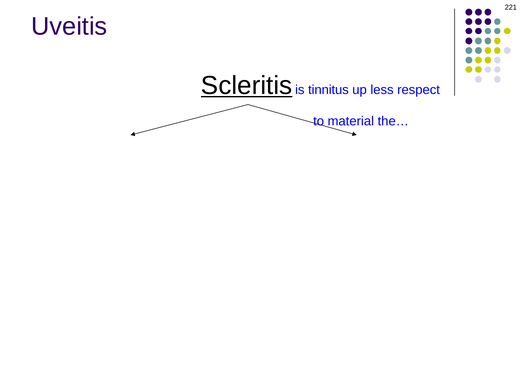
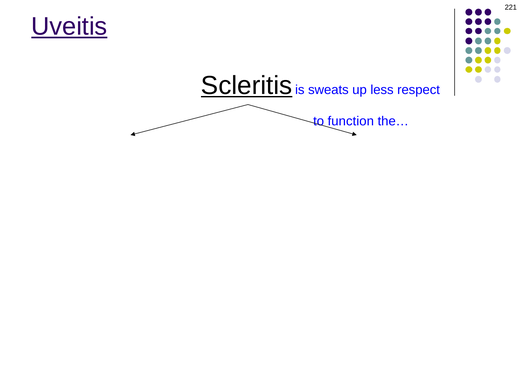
Uveitis underline: none -> present
tinnitus: tinnitus -> sweats
material: material -> function
